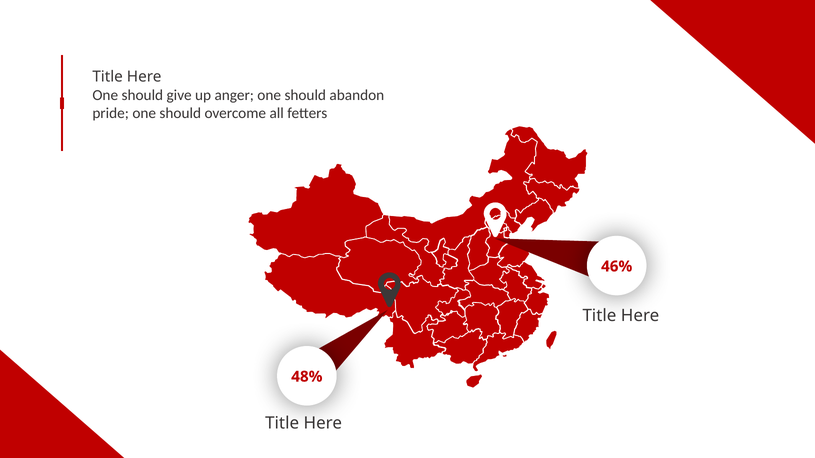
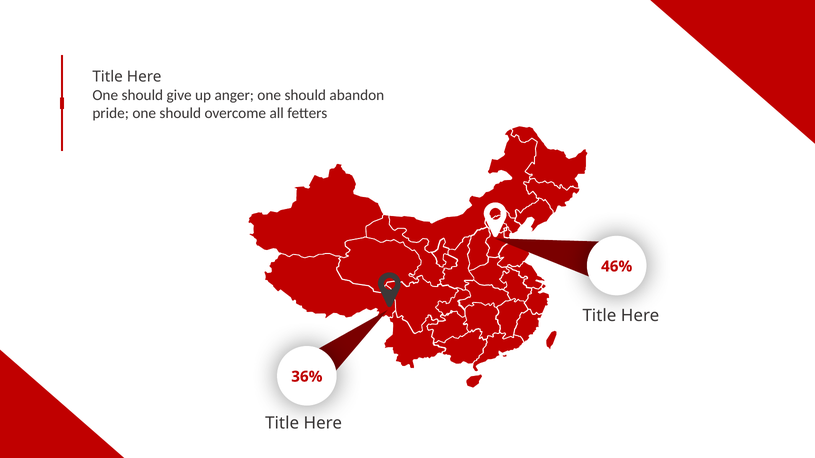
48%: 48% -> 36%
